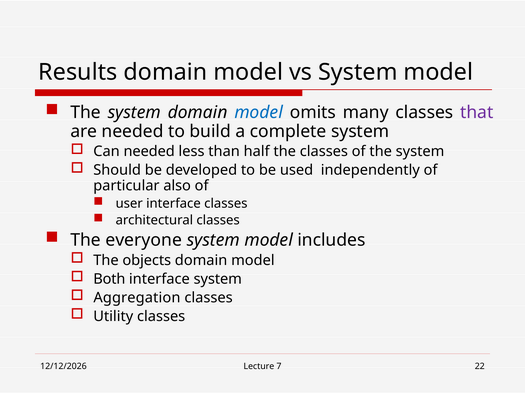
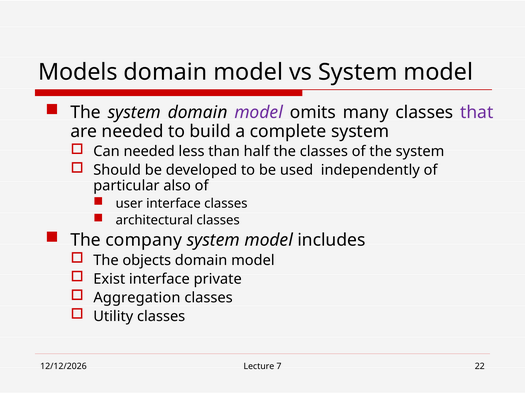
Results: Results -> Models
model at (259, 113) colour: blue -> purple
everyone: everyone -> company
Both: Both -> Exist
interface system: system -> private
